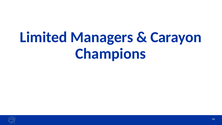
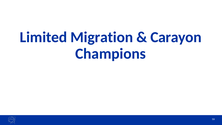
Managers: Managers -> Migration
